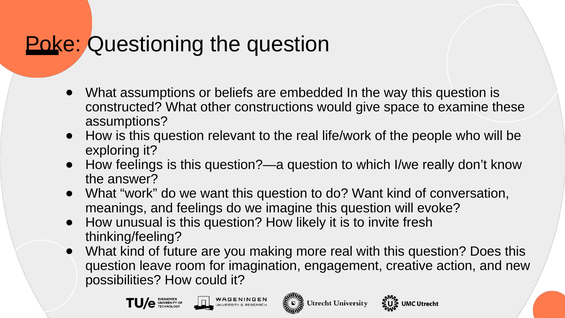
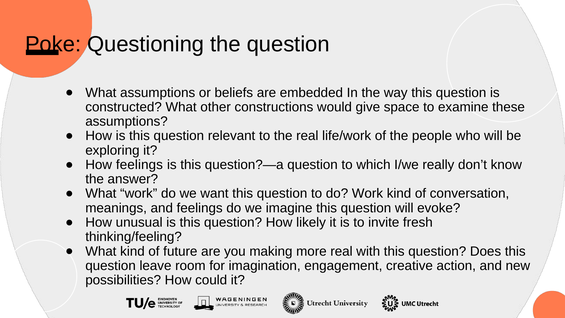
do Want: Want -> Work
